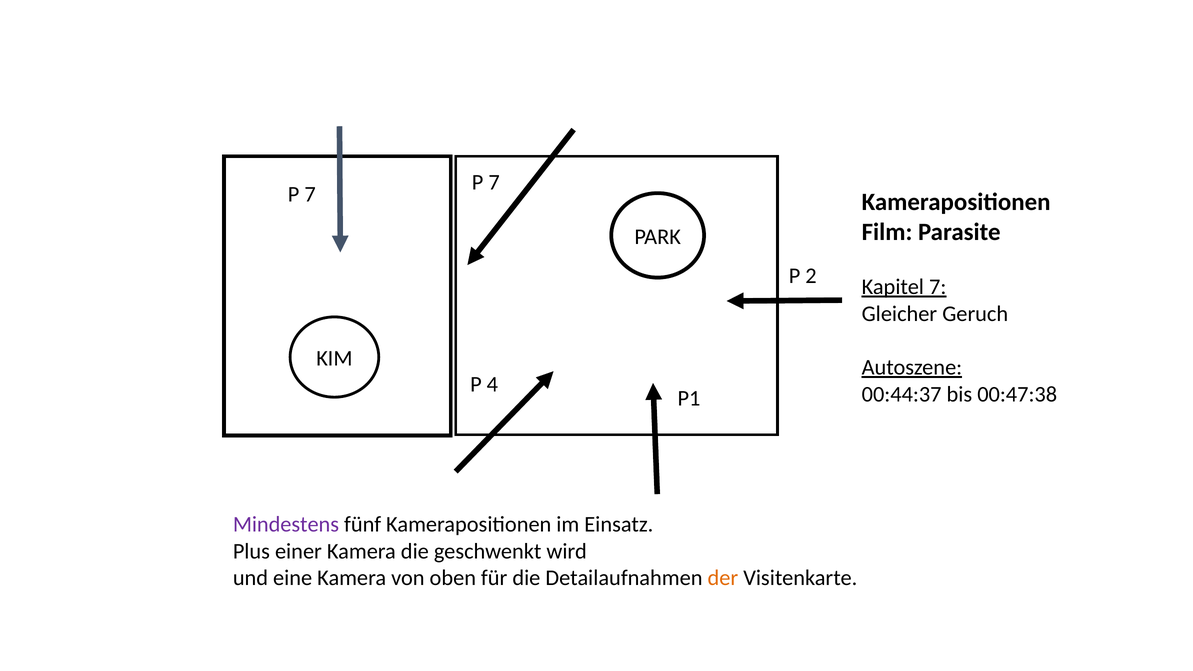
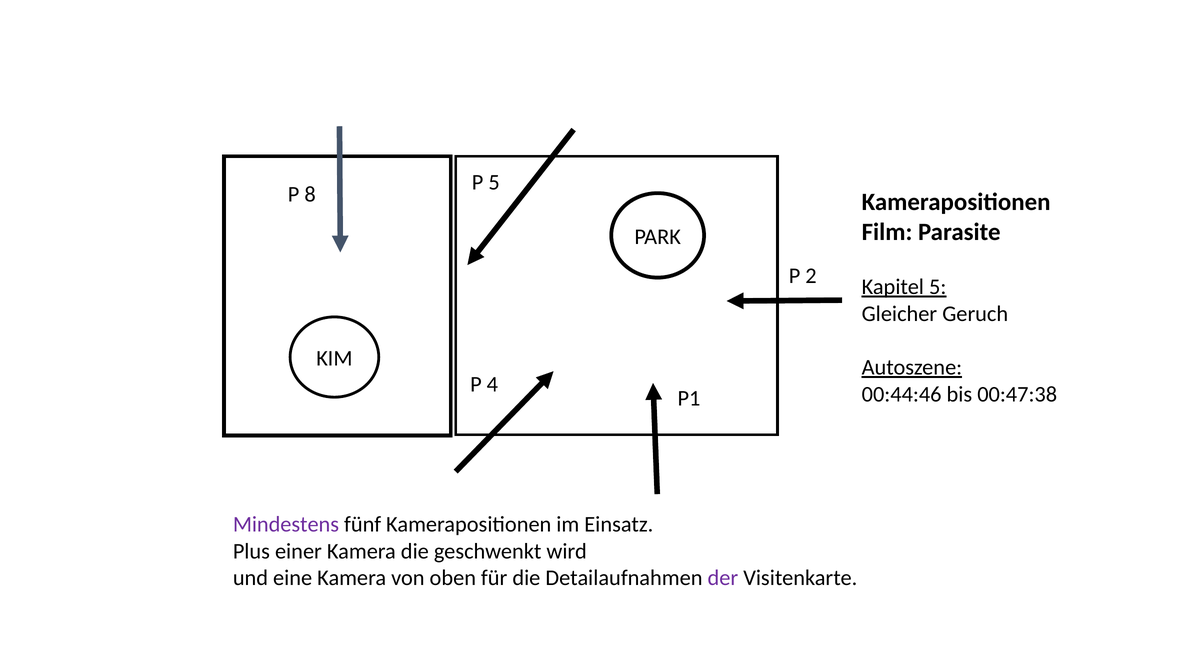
7 at (494, 182): 7 -> 5
7 at (310, 194): 7 -> 8
Kapitel 7: 7 -> 5
00:44:37: 00:44:37 -> 00:44:46
der colour: orange -> purple
